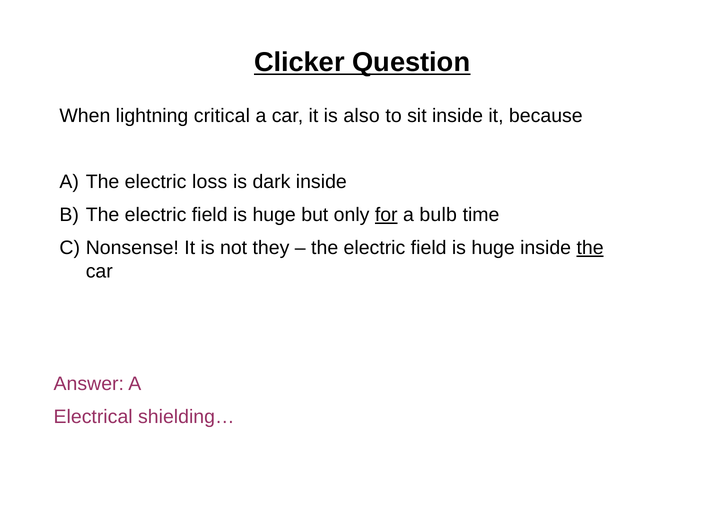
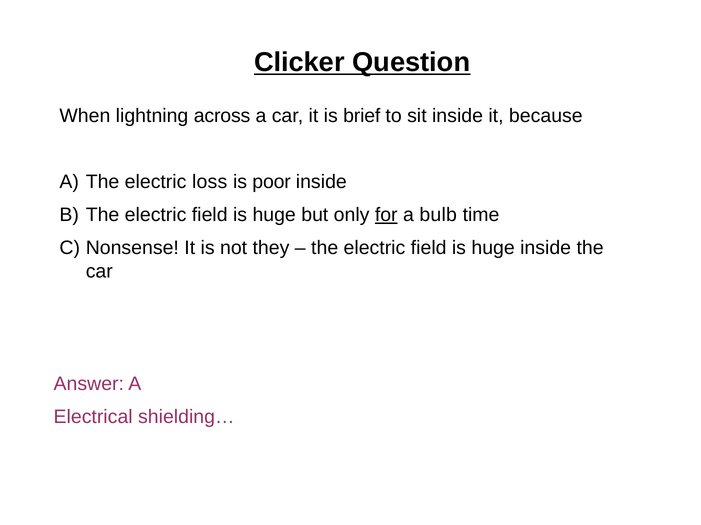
critical: critical -> across
also: also -> brief
dark: dark -> poor
the at (590, 248) underline: present -> none
